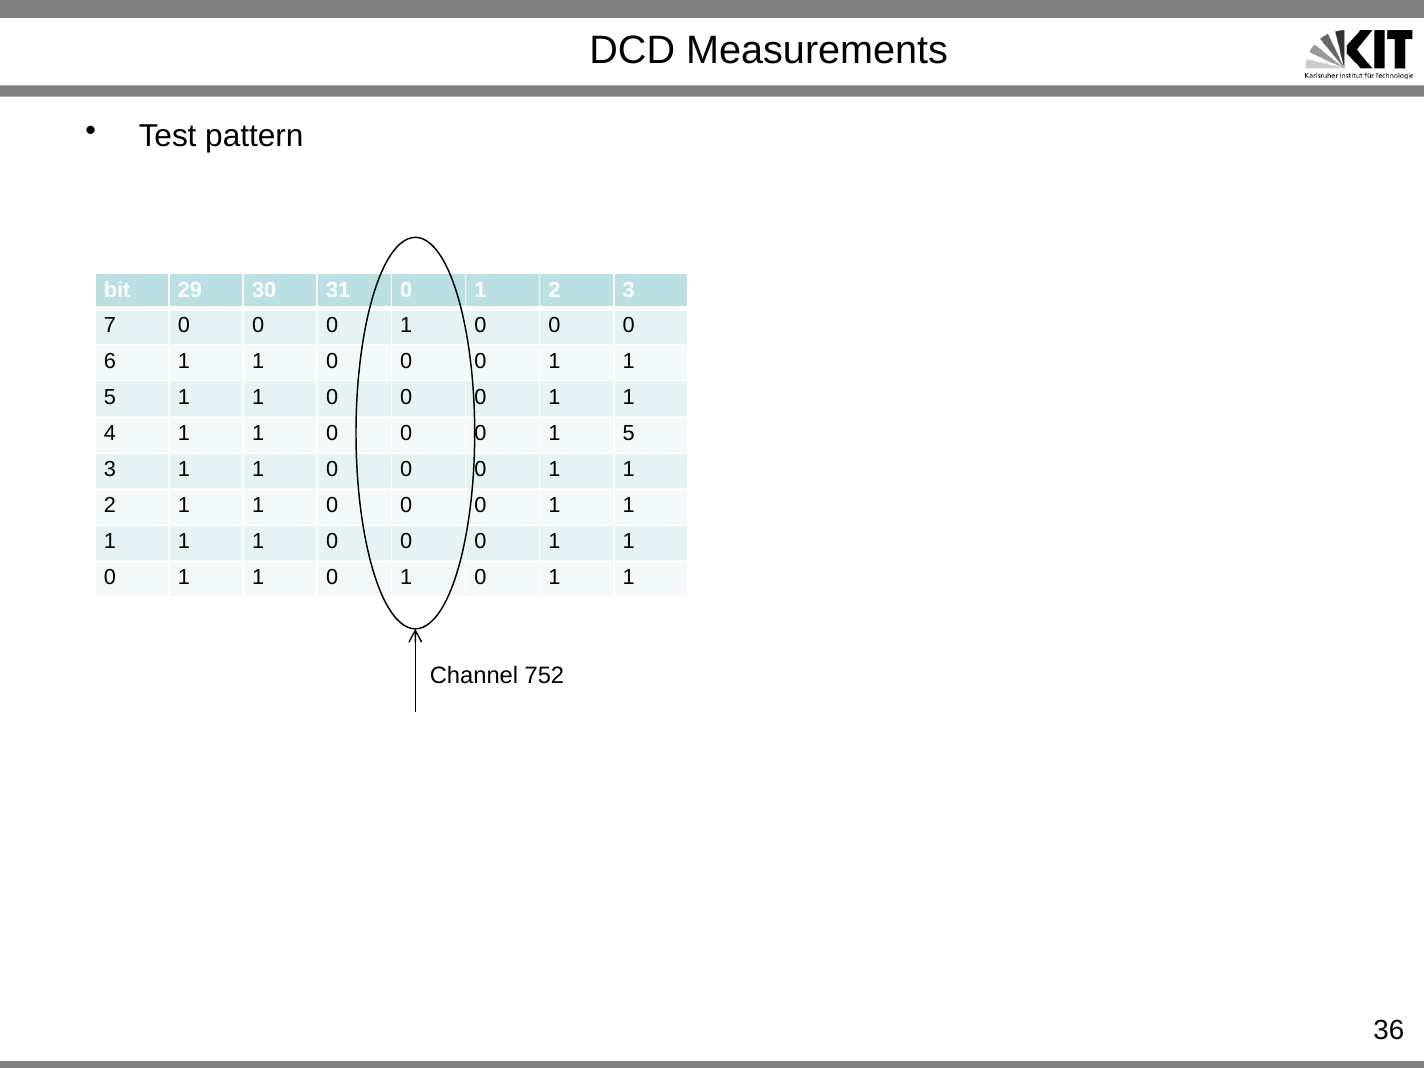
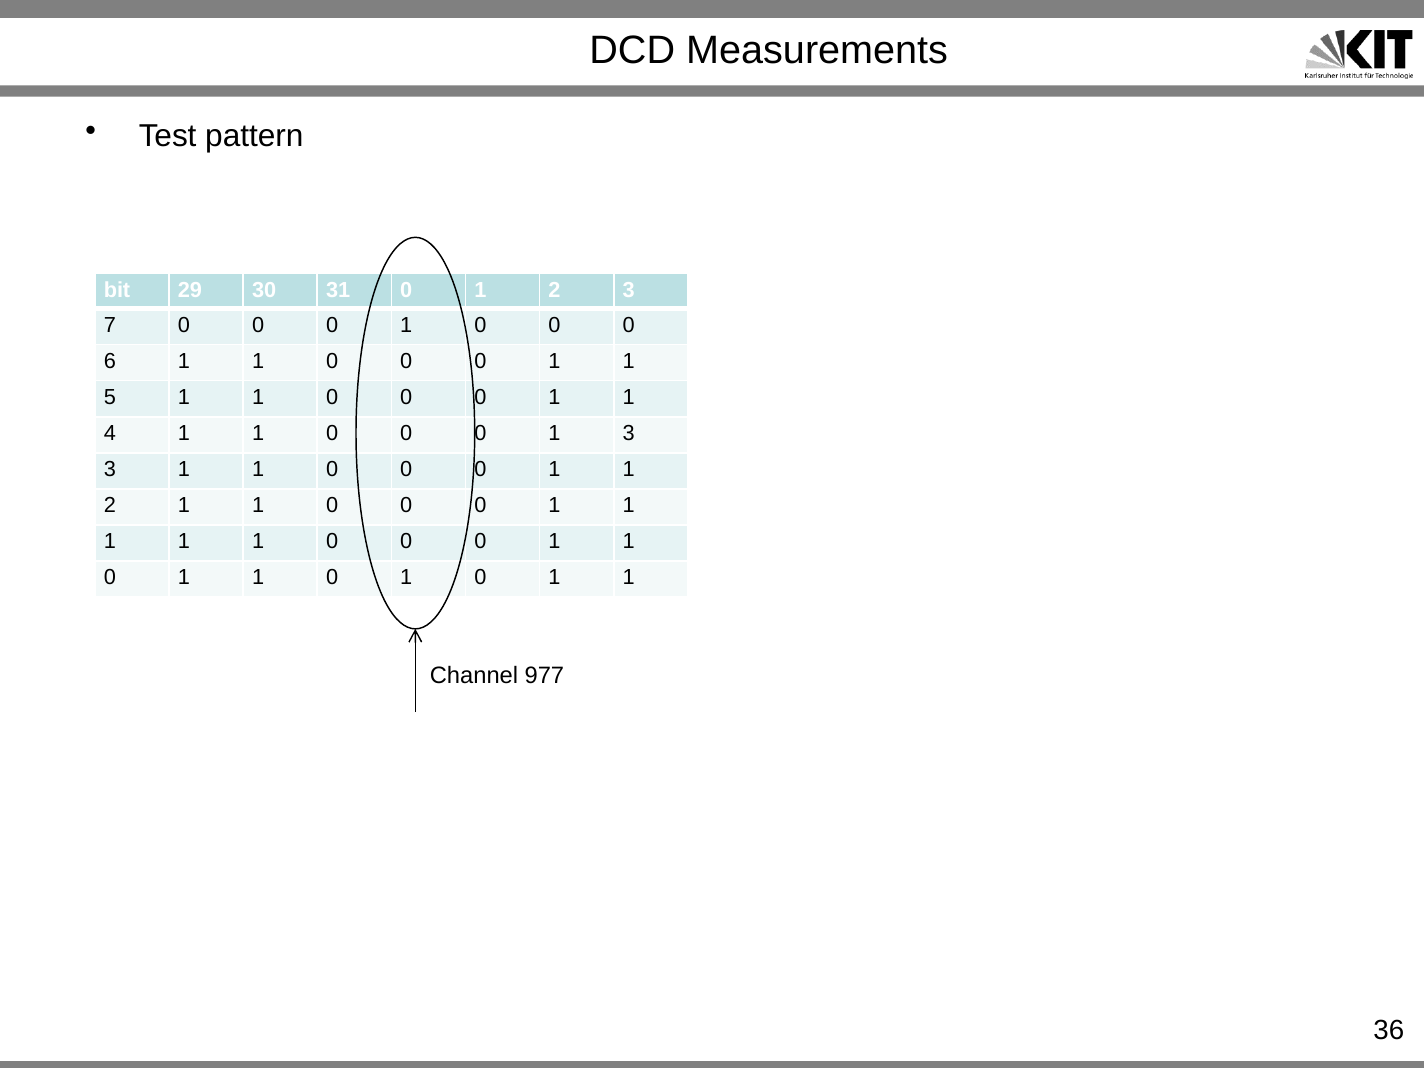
0 1 5: 5 -> 3
752: 752 -> 977
